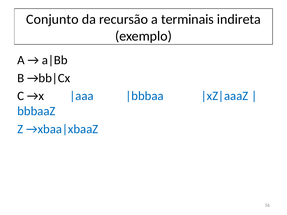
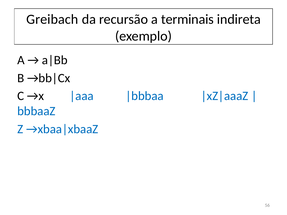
Conjunto: Conjunto -> Greibach
